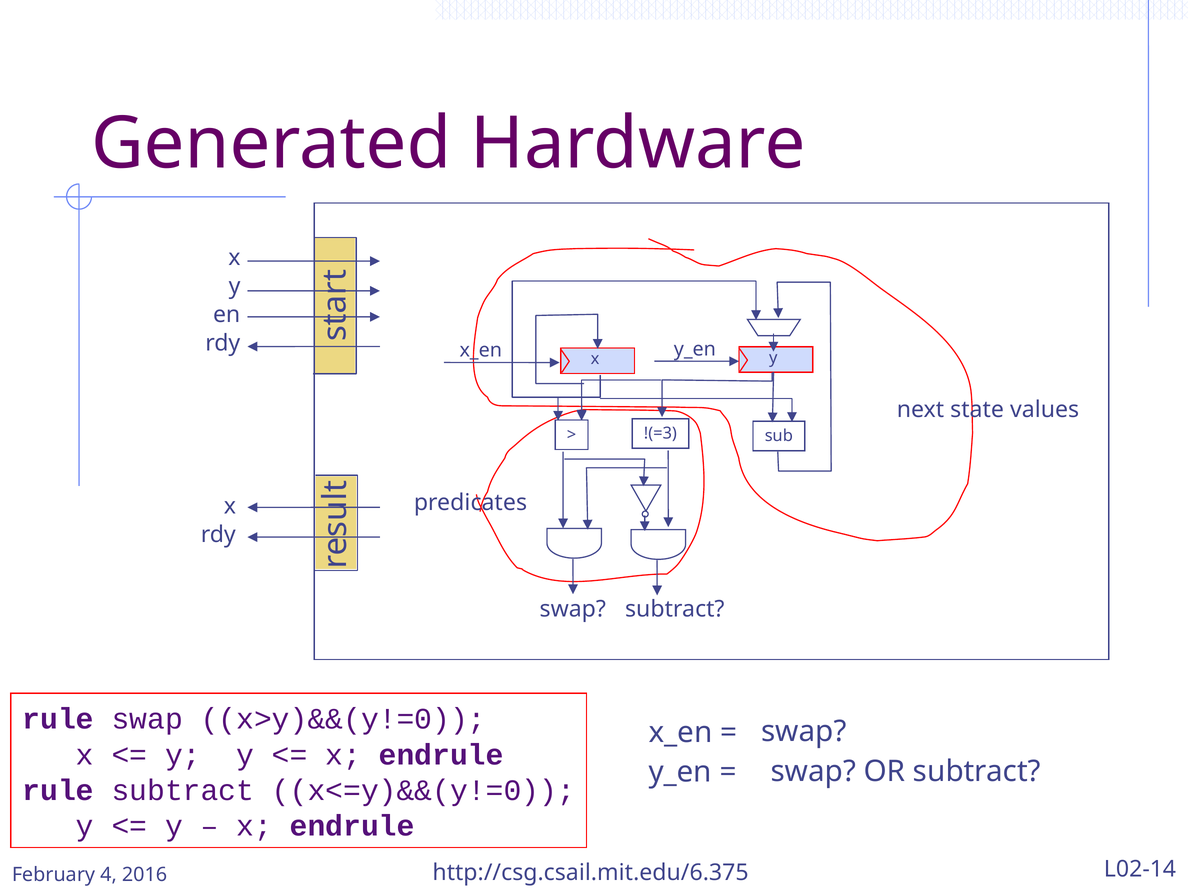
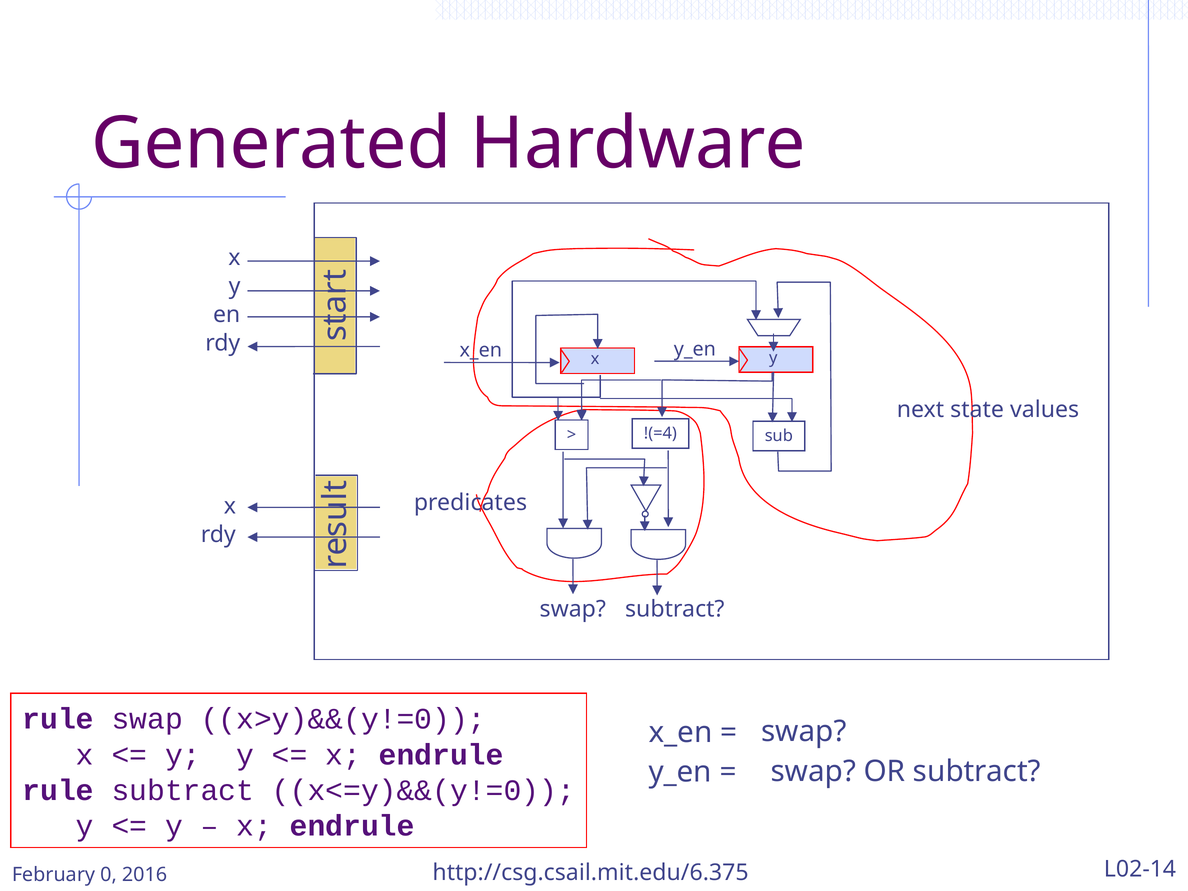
!(=3: !(=3 -> !(=4
4: 4 -> 0
